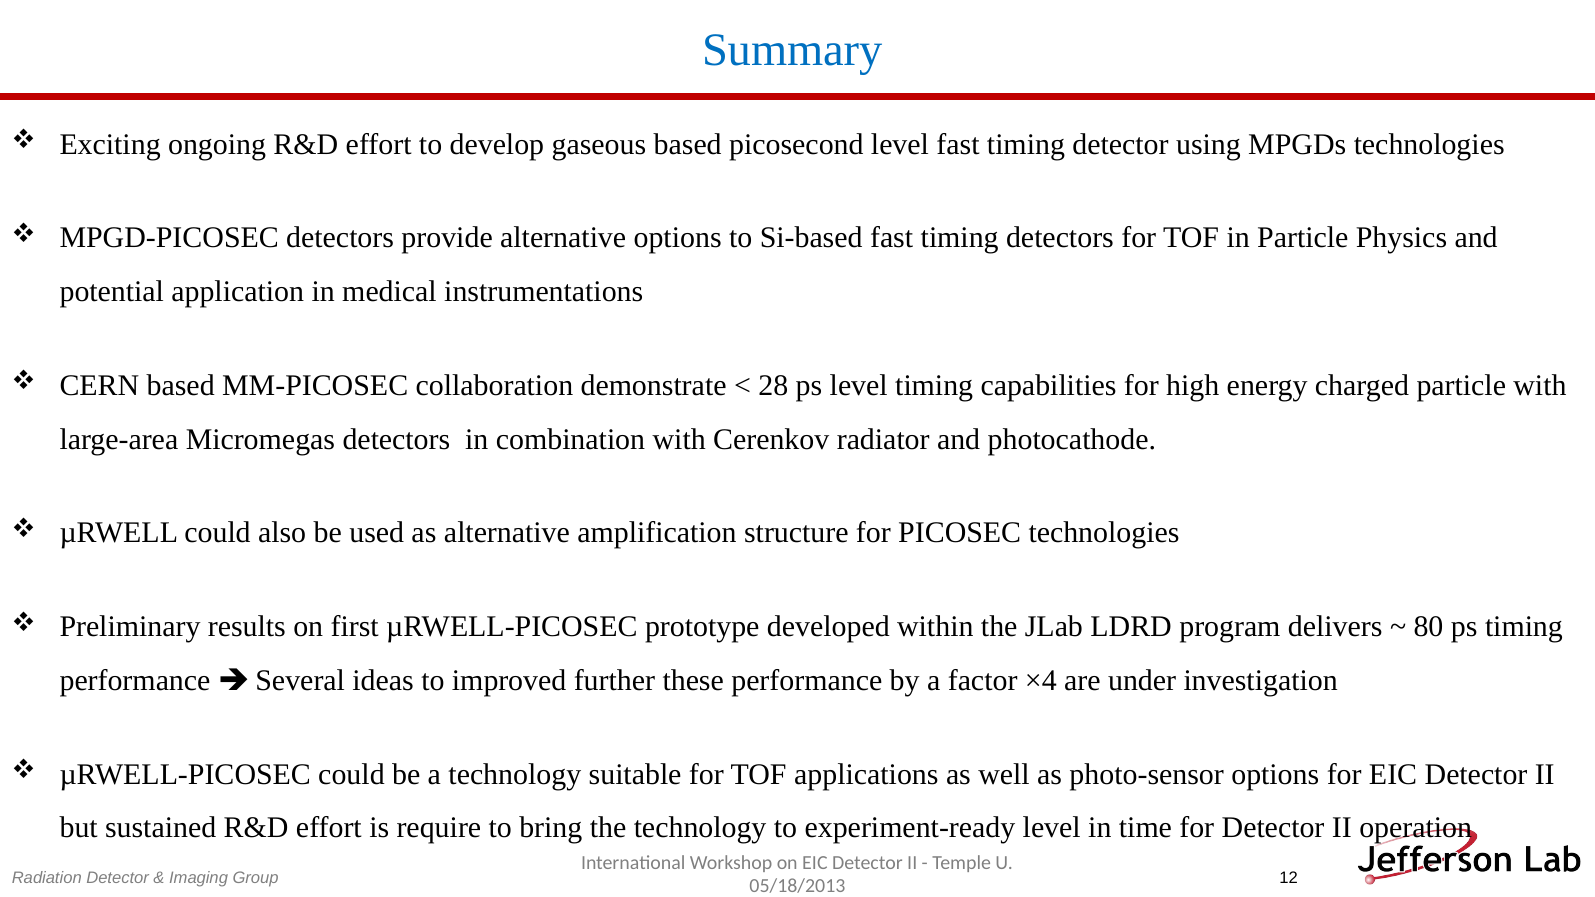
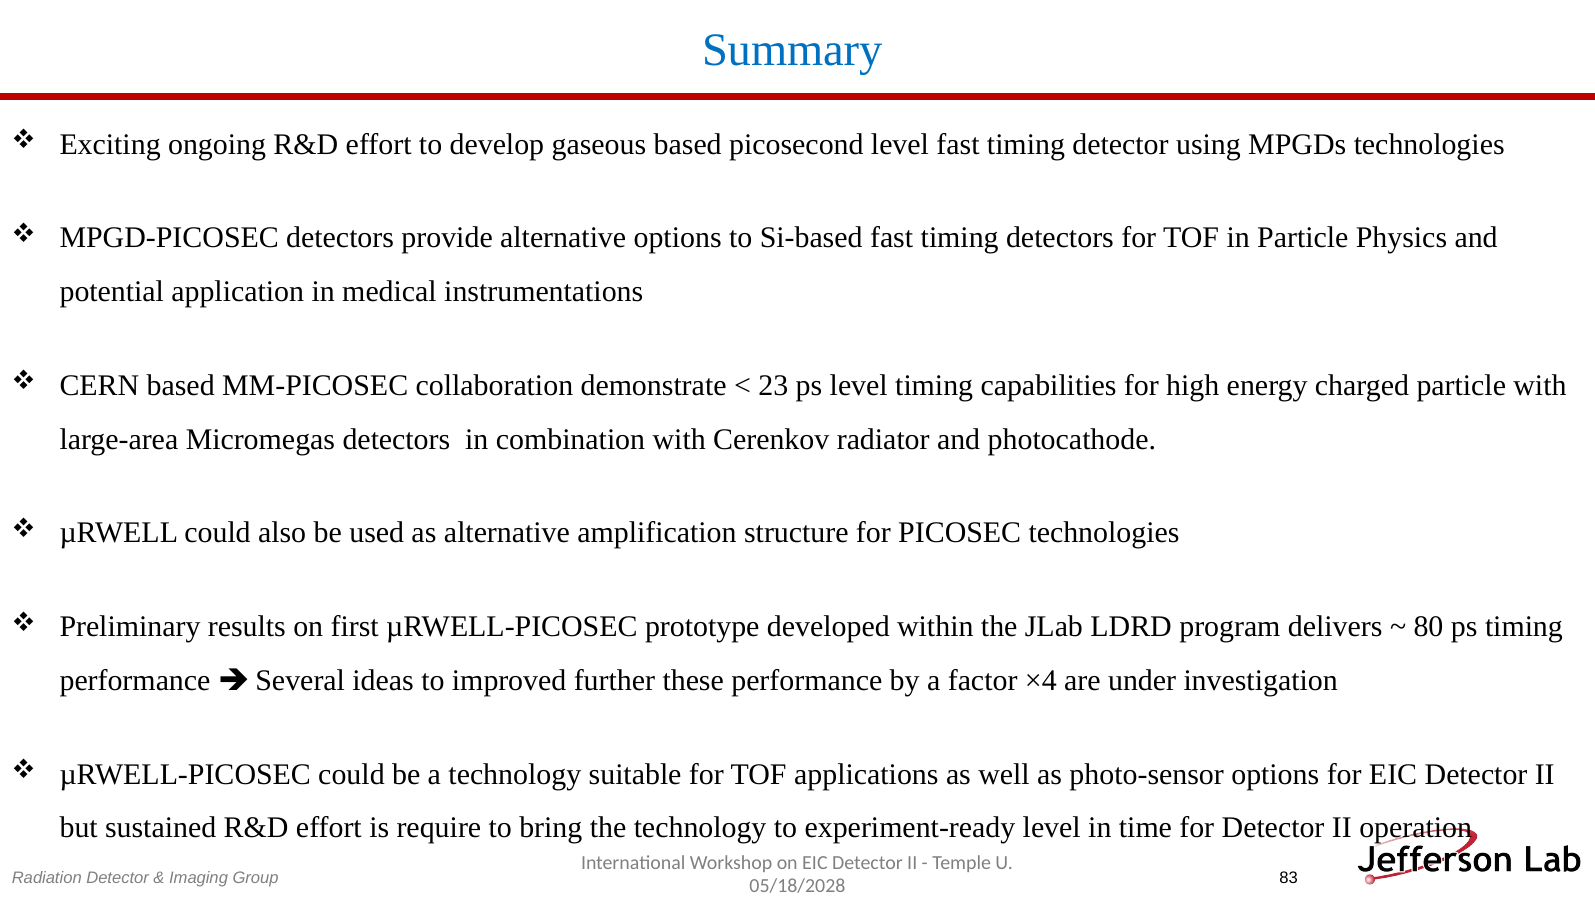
28: 28 -> 23
12: 12 -> 83
05/18/2013: 05/18/2013 -> 05/18/2028
